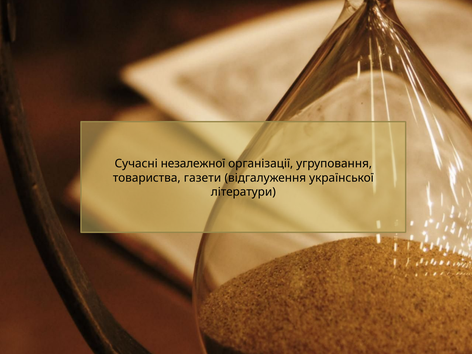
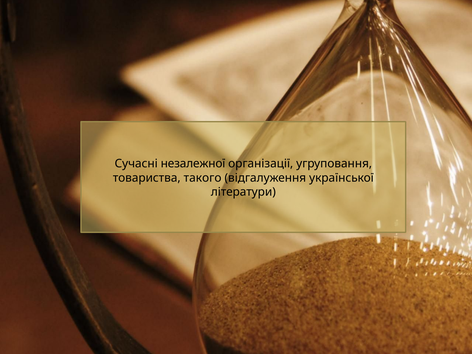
газети: газети -> такого
